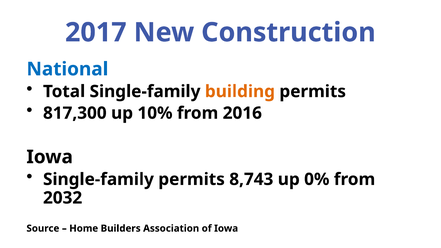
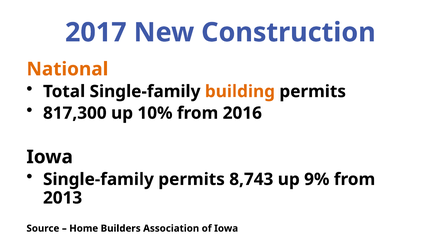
National colour: blue -> orange
0%: 0% -> 9%
2032: 2032 -> 2013
